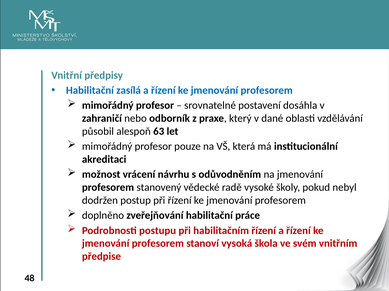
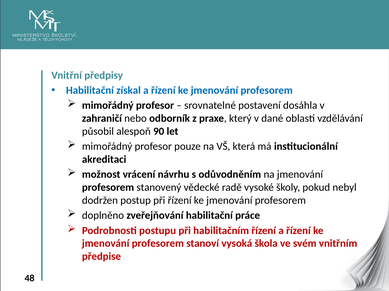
zasílá: zasílá -> získal
63: 63 -> 90
